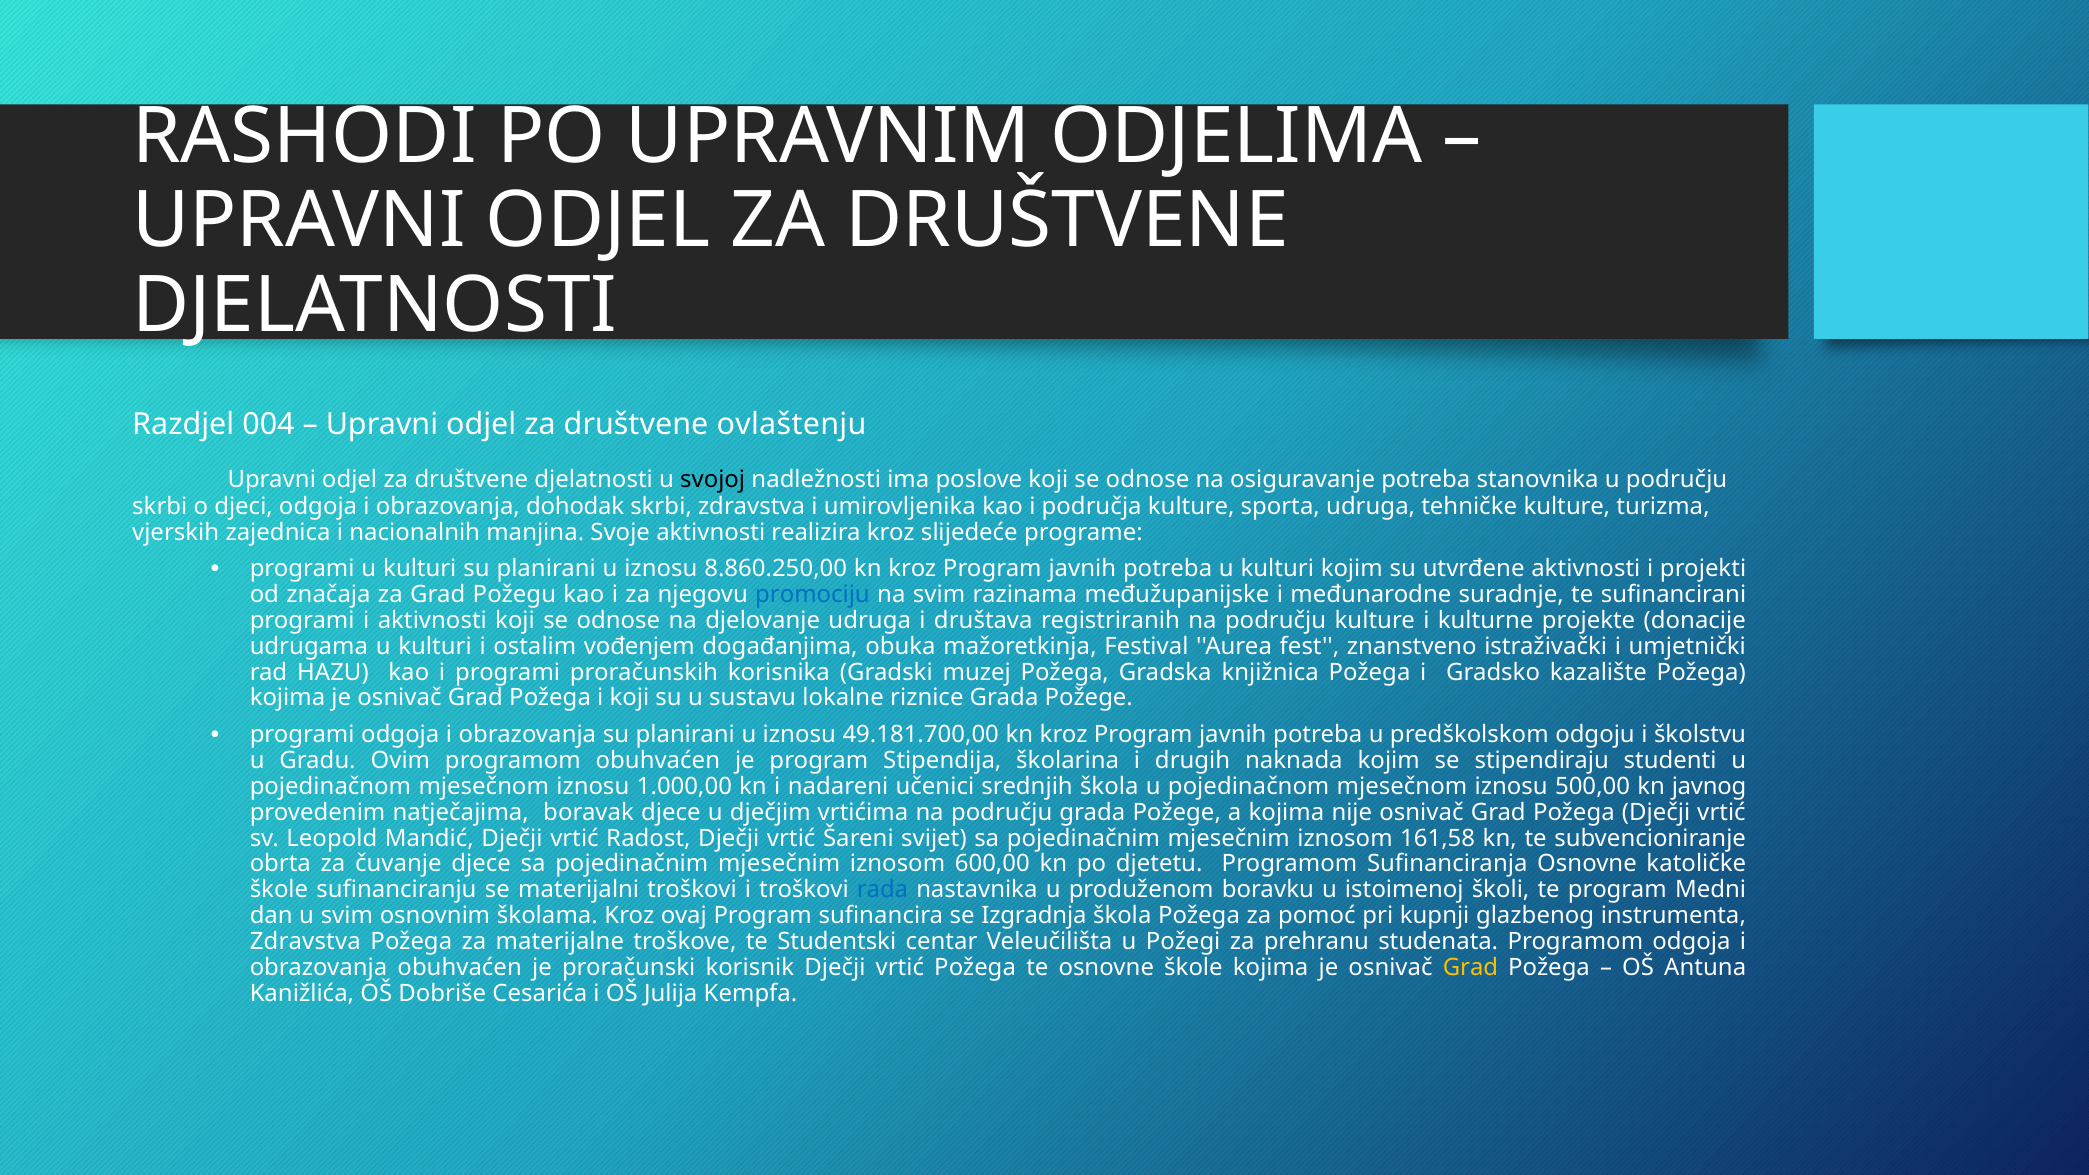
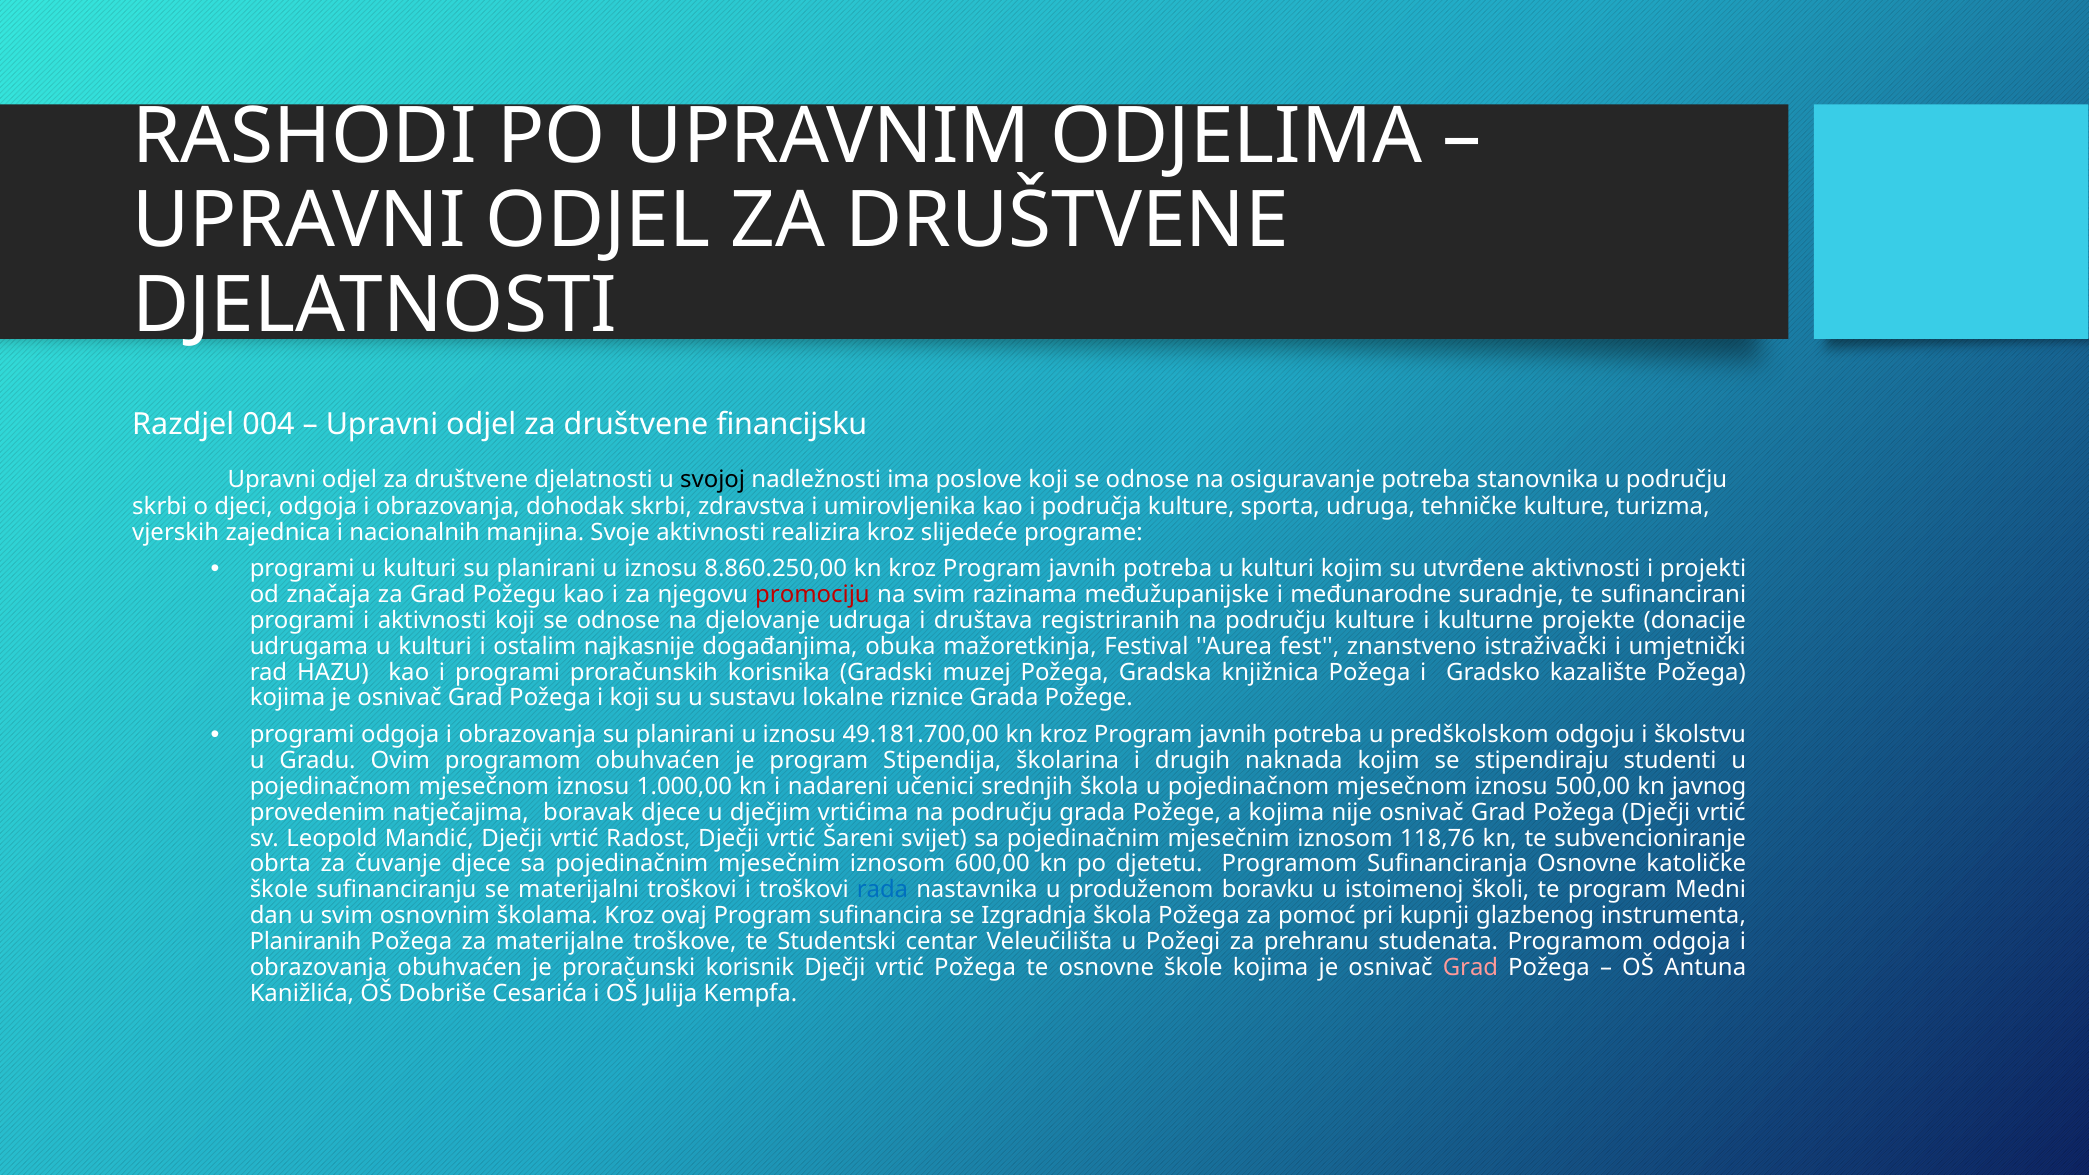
ovlaštenju: ovlaštenju -> financijsku
promociju colour: blue -> red
vođenjem: vođenjem -> najkasnije
161,58: 161,58 -> 118,76
Zdravstva at (305, 942): Zdravstva -> Planiranih
Grad at (1470, 967) colour: yellow -> pink
